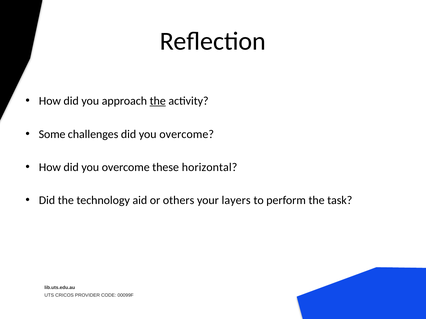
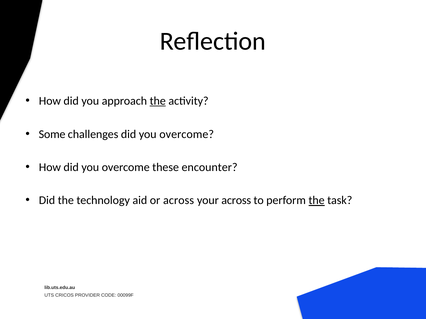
horizontal: horizontal -> encounter
or others: others -> across
your layers: layers -> across
the at (317, 201) underline: none -> present
